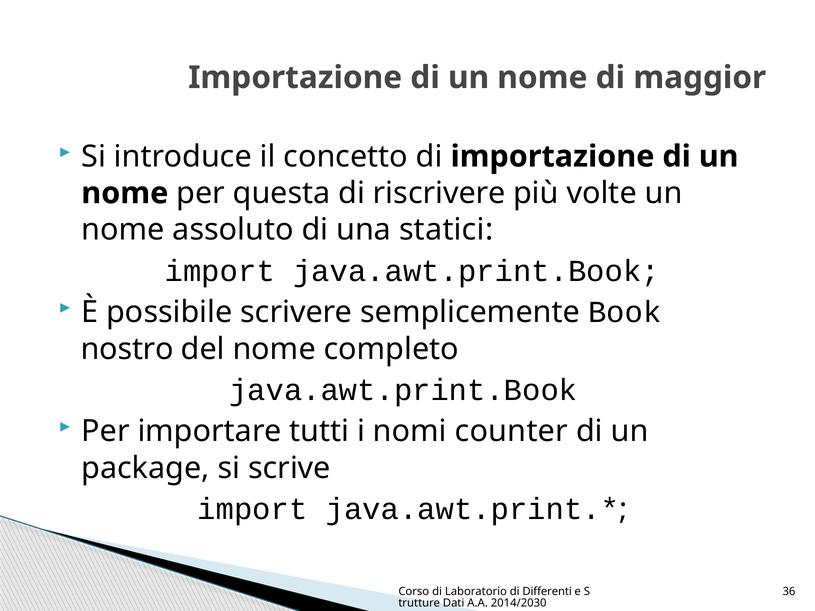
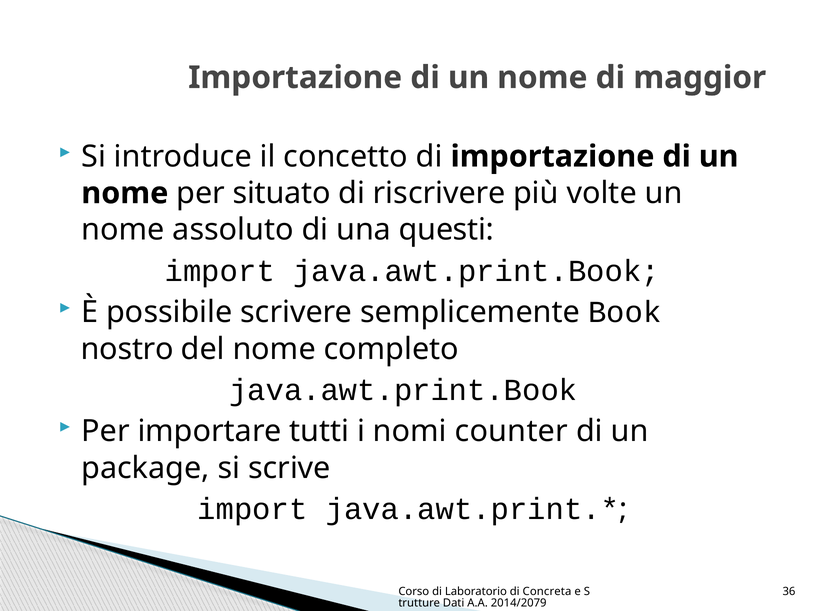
questa: questa -> situato
statici: statici -> questi
Differenti: Differenti -> Concreta
2014/2030: 2014/2030 -> 2014/2079
